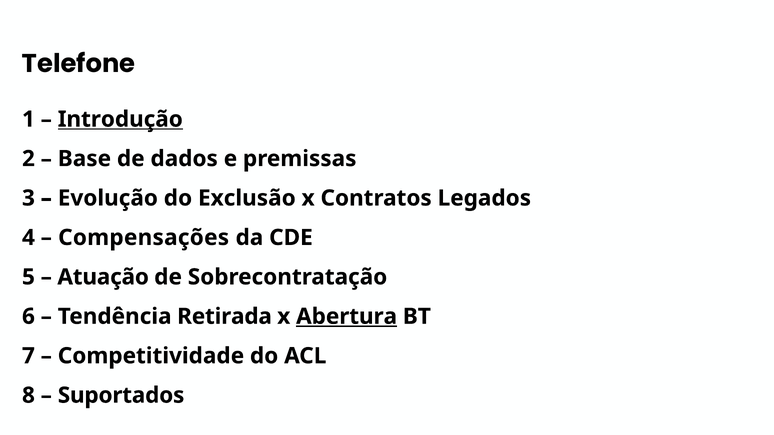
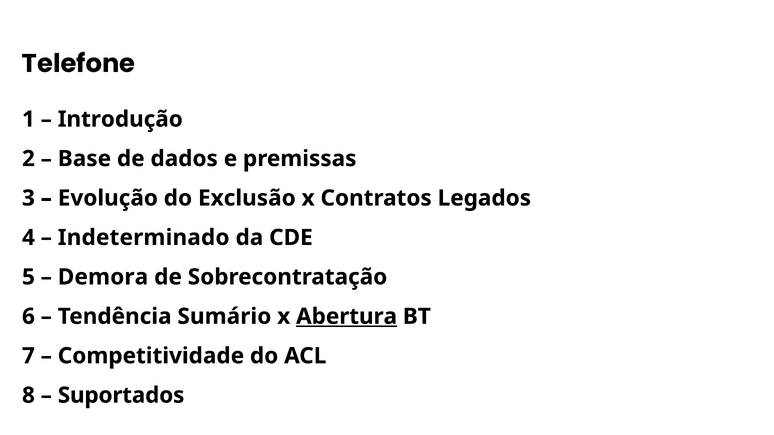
Introdução underline: present -> none
Compensações: Compensações -> Indeterminado
Atuação: Atuação -> Demora
Retirada: Retirada -> Sumário
